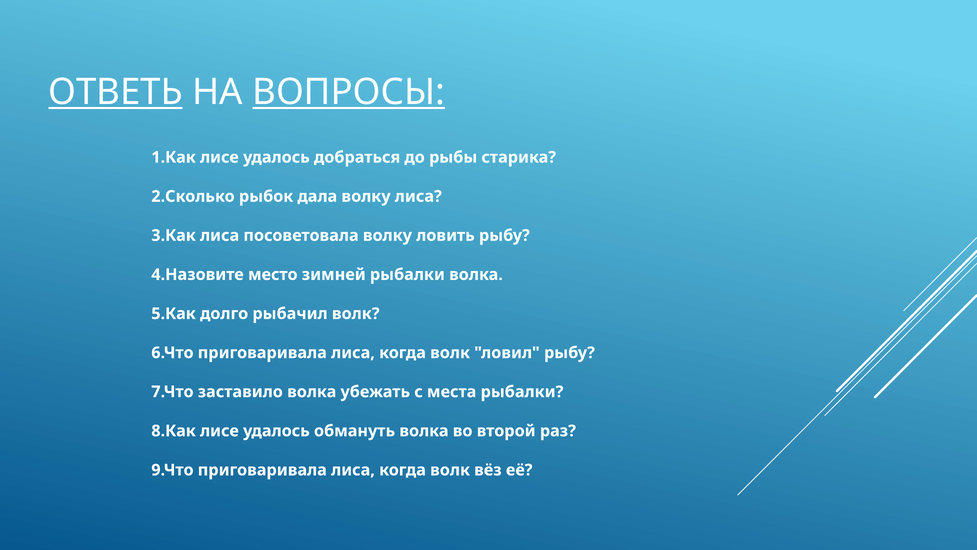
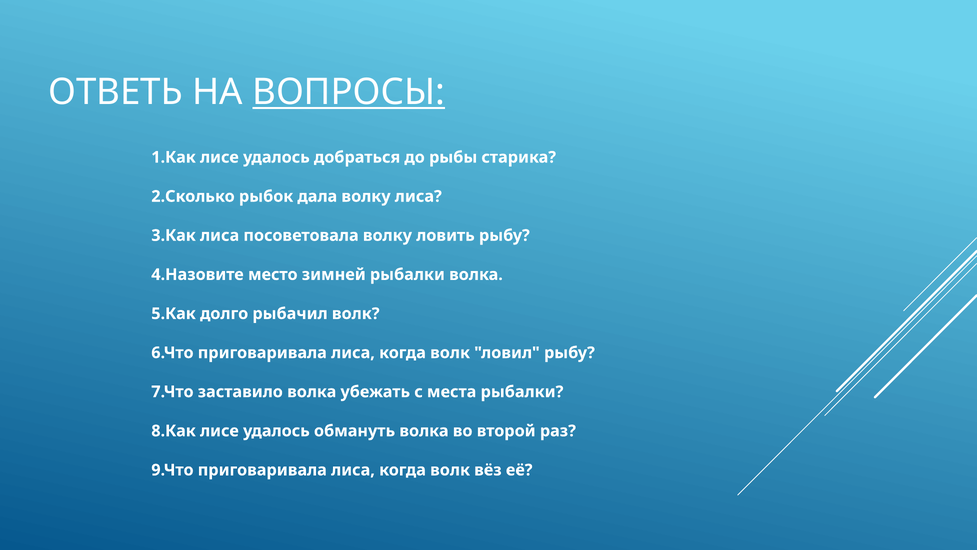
ОТВЕТЬ underline: present -> none
